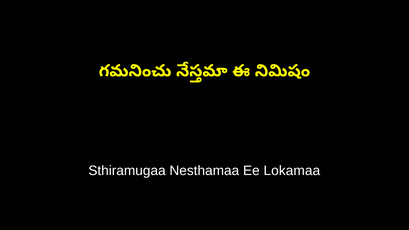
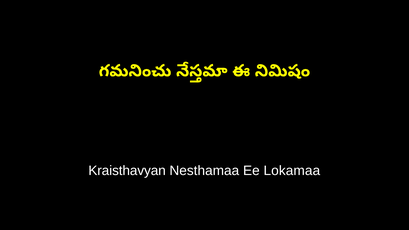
Sthiramugaa: Sthiramugaa -> Kraisthavyan
